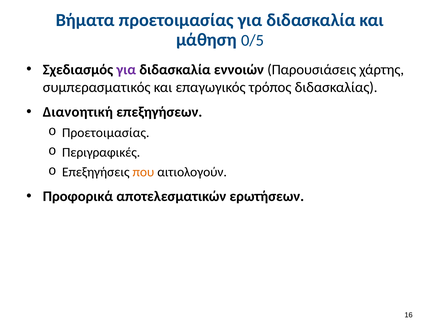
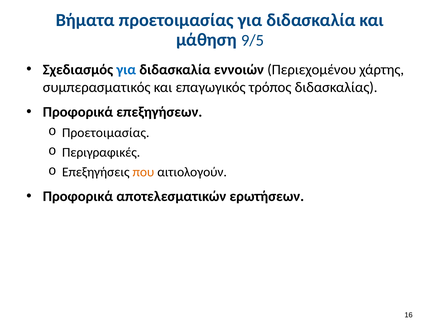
0/5: 0/5 -> 9/5
για at (126, 69) colour: purple -> blue
Παρουσιάσεις: Παρουσιάσεις -> Περιεχομένου
Διανοητική at (78, 112): Διανοητική -> Προφορικά
